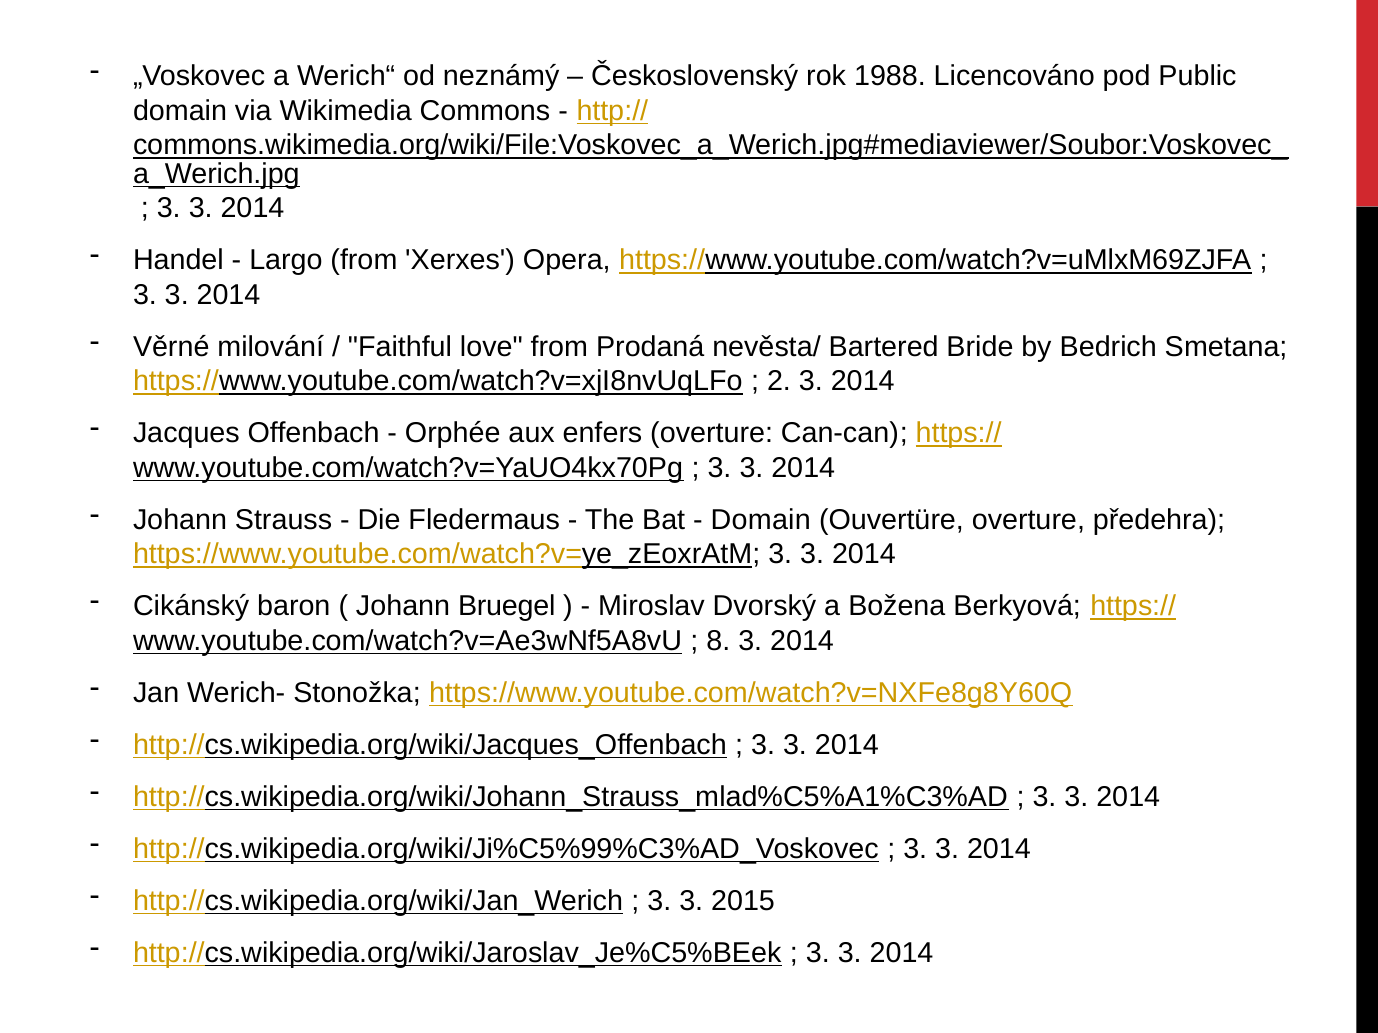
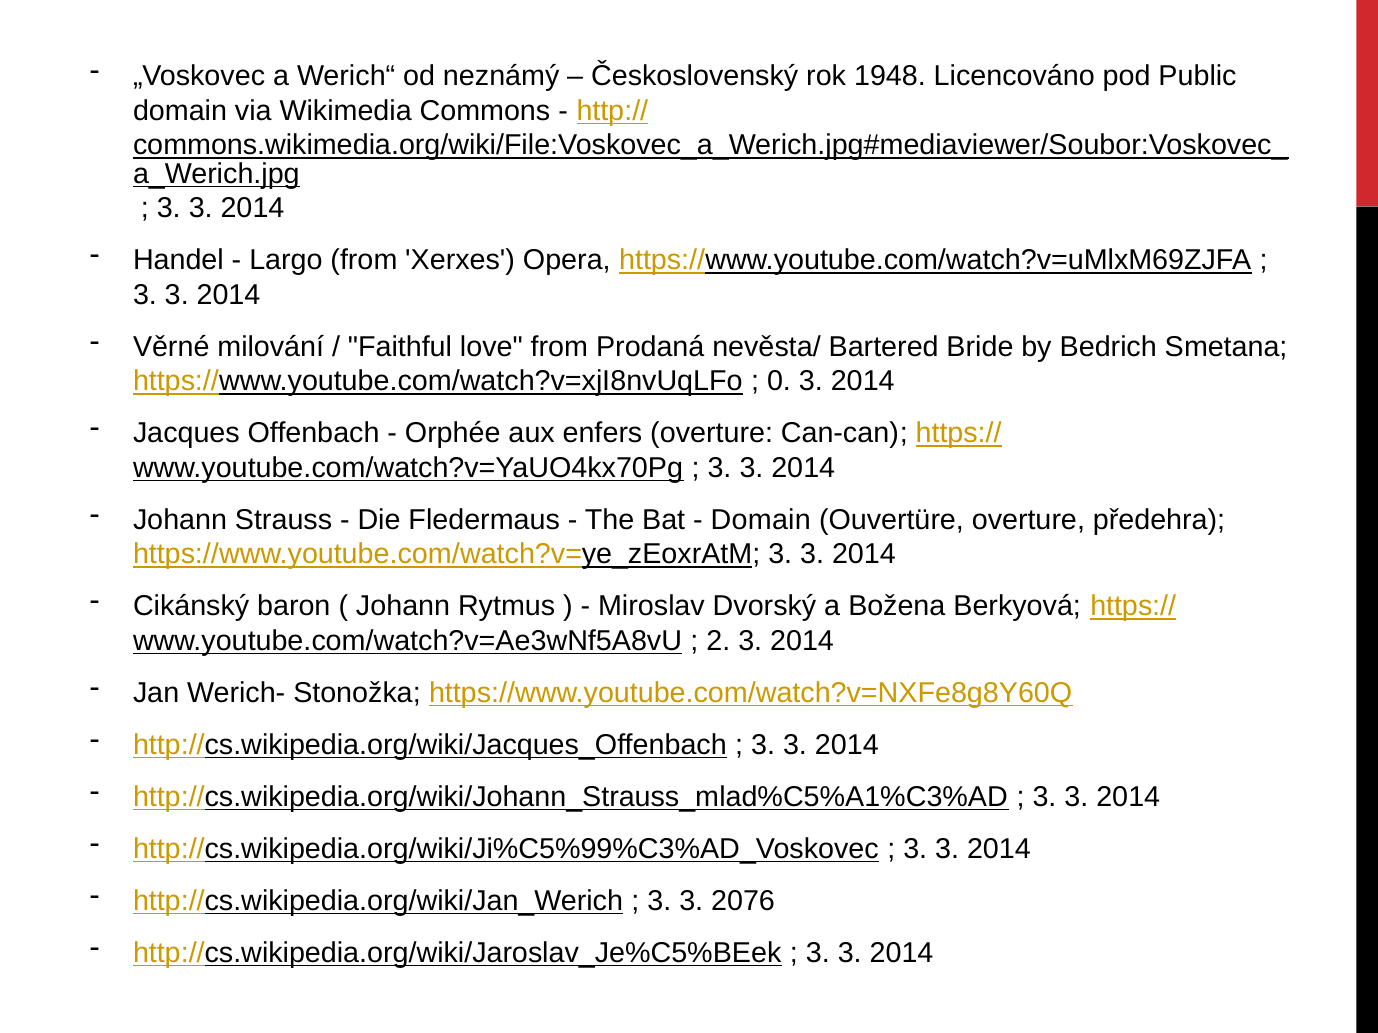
1988: 1988 -> 1948
2: 2 -> 0
Bruegel: Bruegel -> Rytmus
8: 8 -> 2
2015: 2015 -> 2076
